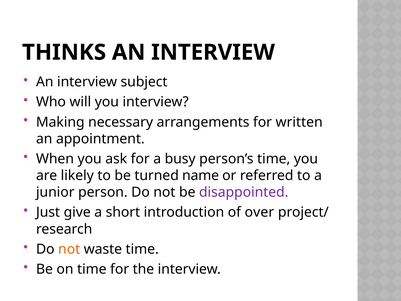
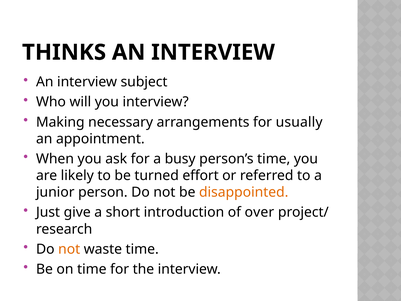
written: written -> usually
name: name -> effort
disappointed colour: purple -> orange
